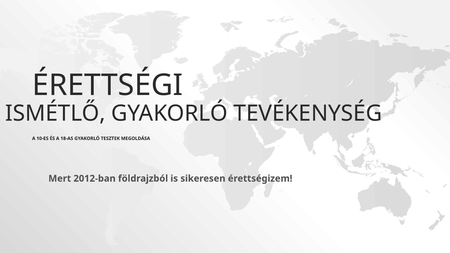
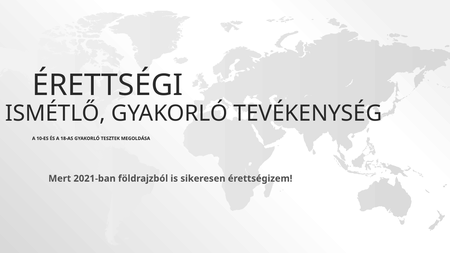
2012-ban: 2012-ban -> 2021-ban
